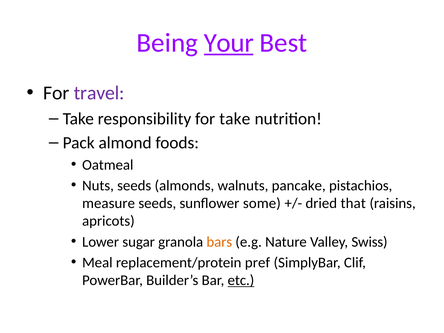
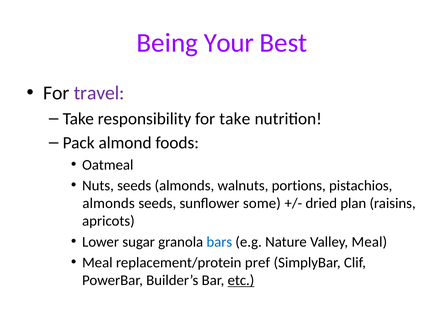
Your underline: present -> none
pancake: pancake -> portions
measure at (109, 203): measure -> almonds
that: that -> plan
bars colour: orange -> blue
Valley Swiss: Swiss -> Meal
